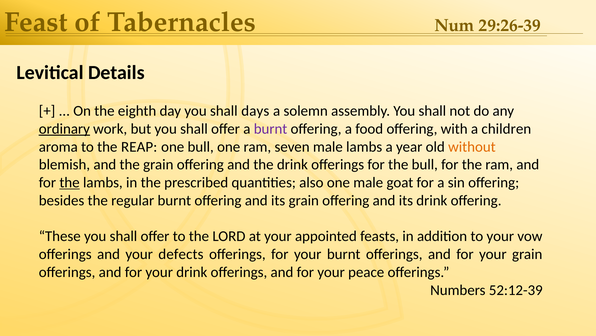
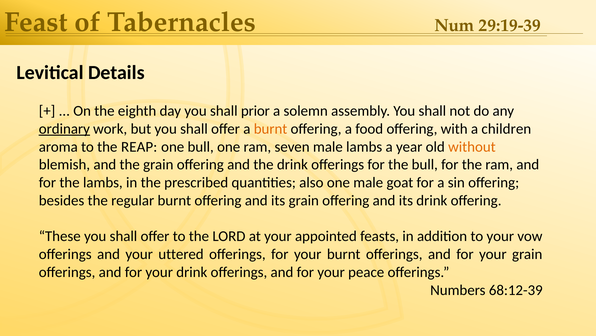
29:26-39: 29:26-39 -> 29:19-39
days: days -> prior
burnt at (271, 129) colour: purple -> orange
the at (70, 182) underline: present -> none
defects: defects -> uttered
52:12-39: 52:12-39 -> 68:12-39
